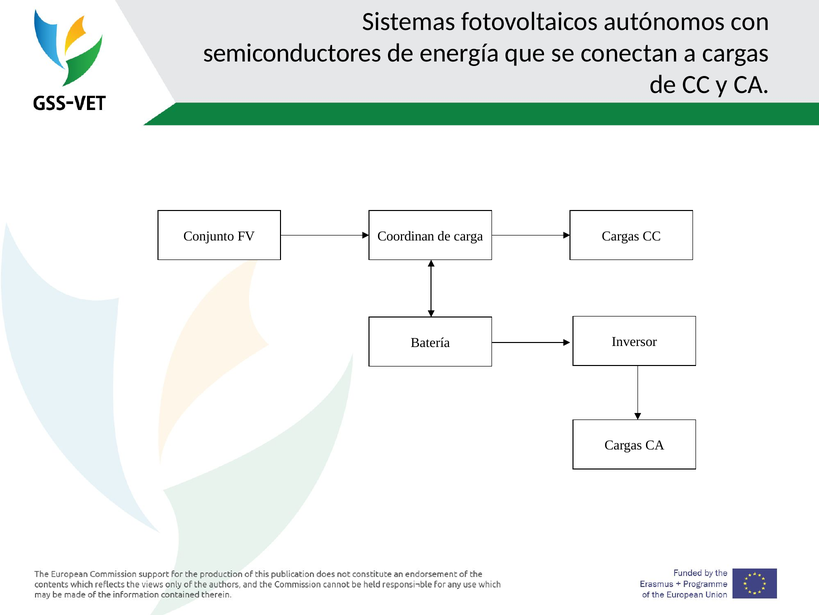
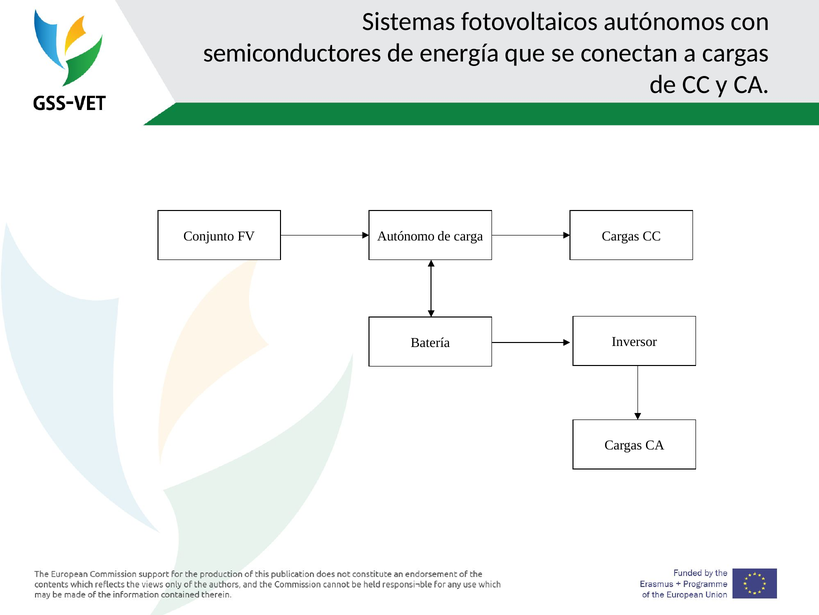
Coordinan: Coordinan -> Autónomo
